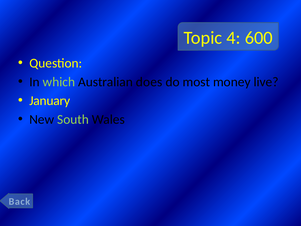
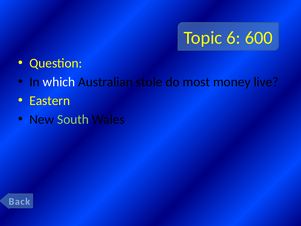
4: 4 -> 6
which colour: light green -> white
does: does -> stole
January: January -> Eastern
